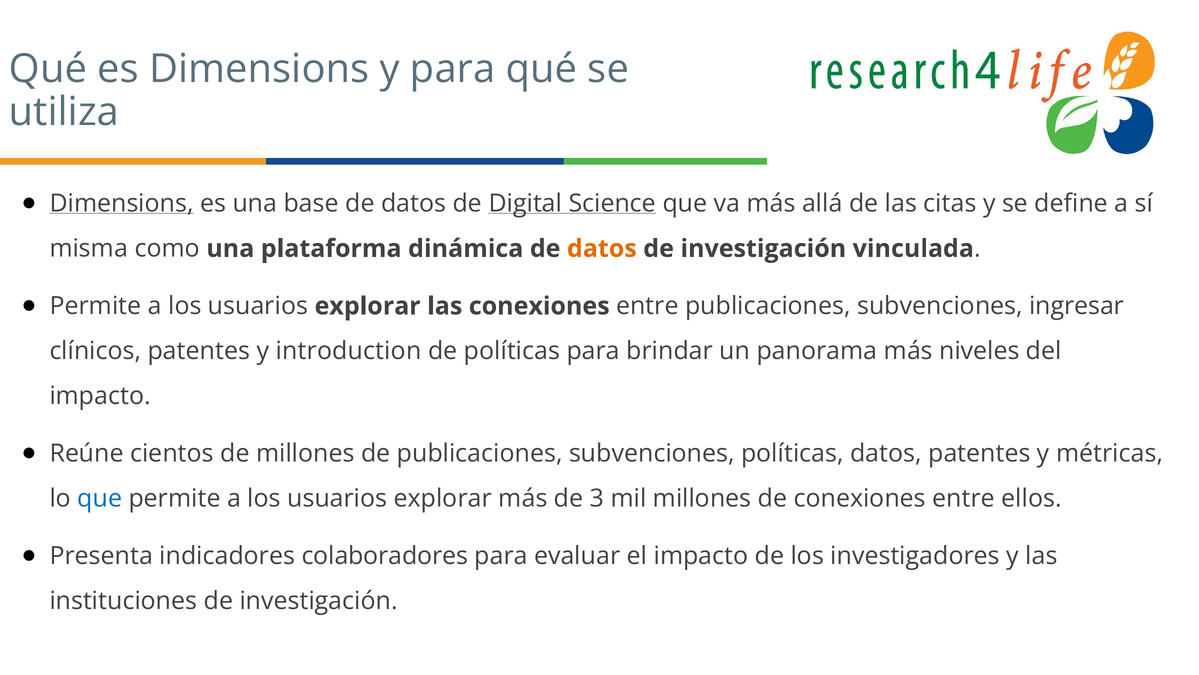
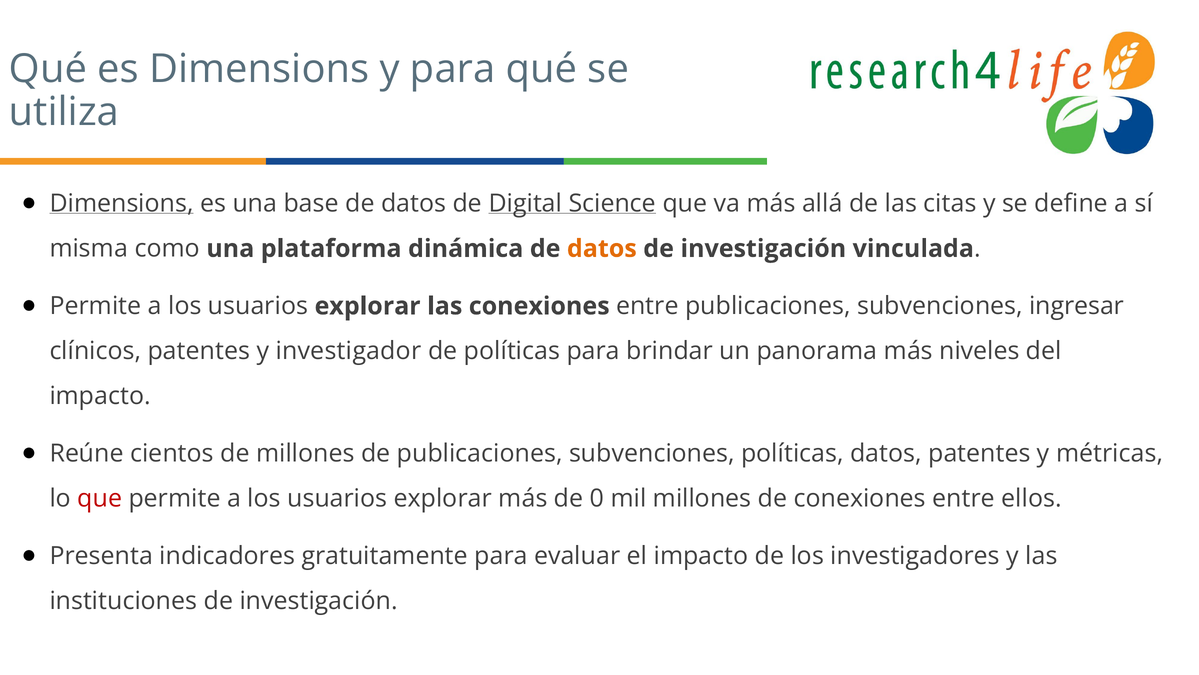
introduction: introduction -> investigador
que at (100, 498) colour: blue -> red
3: 3 -> 0
colaboradores: colaboradores -> gratuitamente
